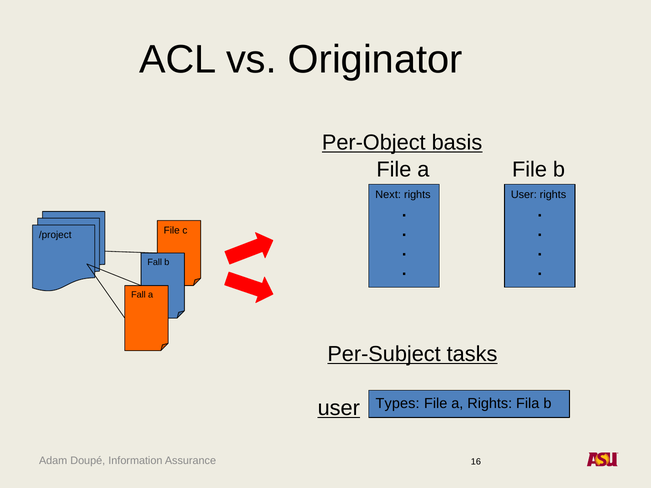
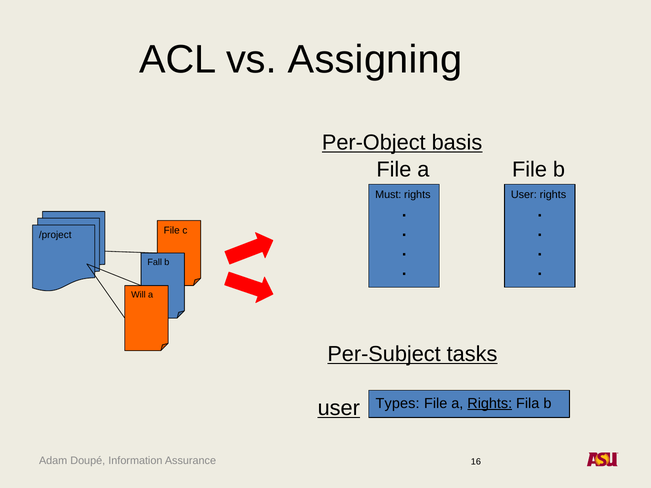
Originator: Originator -> Assigning
Next: Next -> Must
Fall at (138, 295): Fall -> Will
Rights at (490, 403) underline: none -> present
